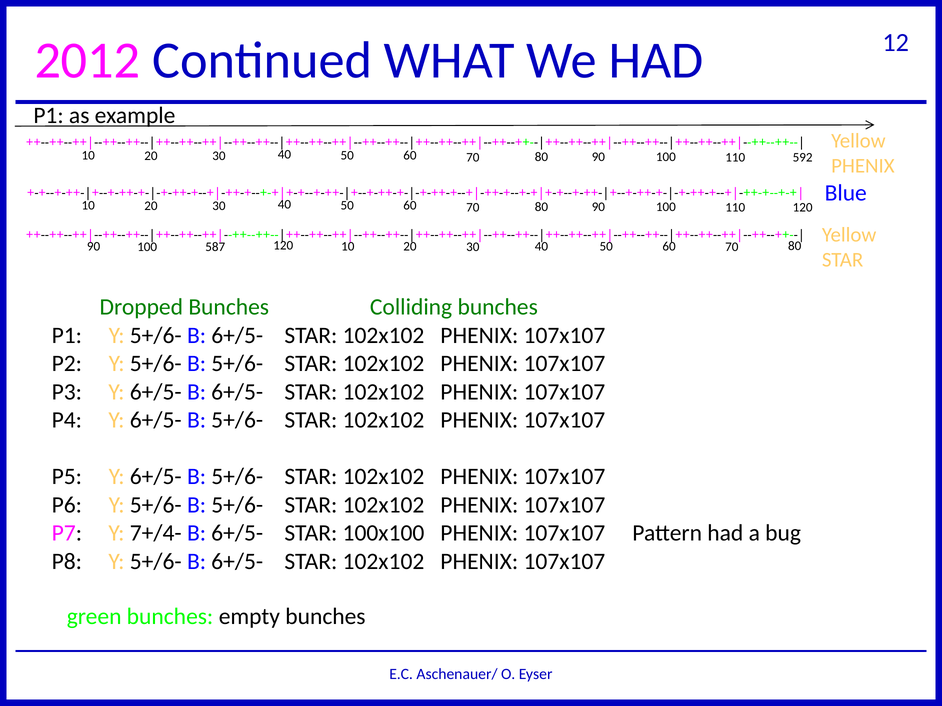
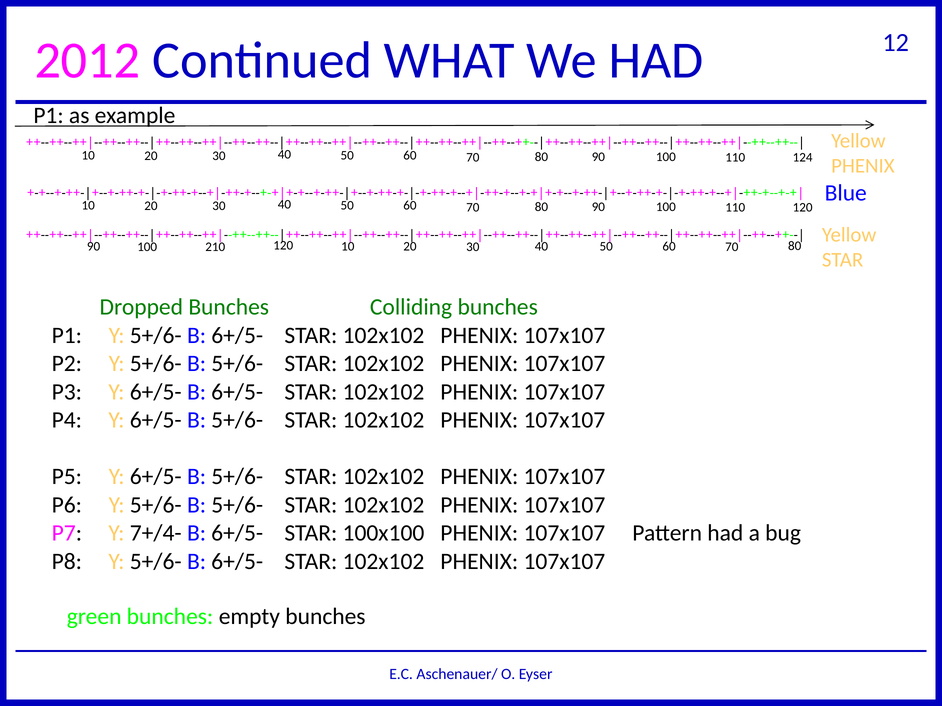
592: 592 -> 124
587: 587 -> 210
